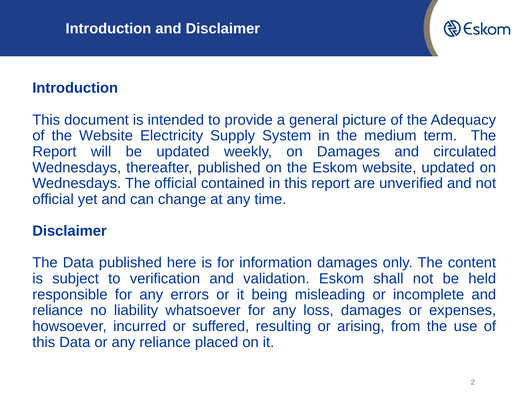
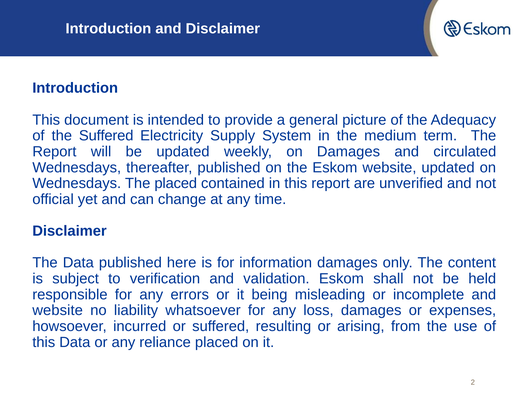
the Website: Website -> Suffered
The official: official -> placed
reliance at (58, 310): reliance -> website
